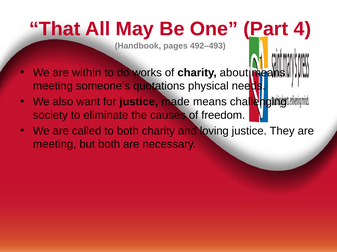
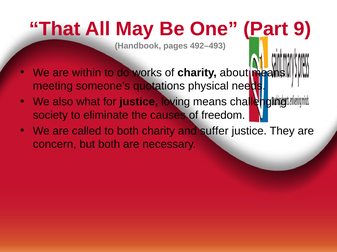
4: 4 -> 9
want: want -> what
made: made -> loving
loving: loving -> suffer
meeting at (55, 145): meeting -> concern
